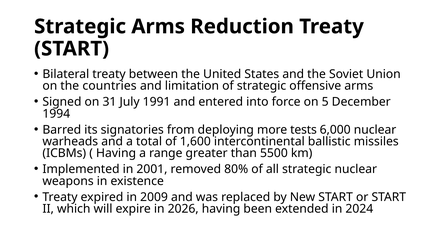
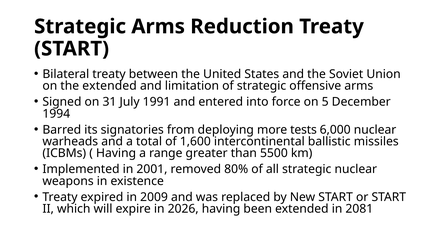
the countries: countries -> extended
2024: 2024 -> 2081
